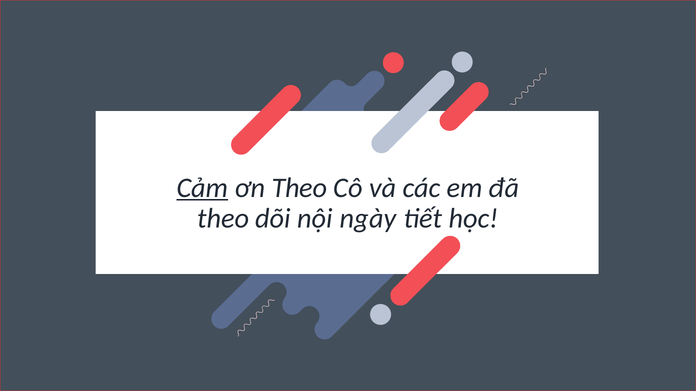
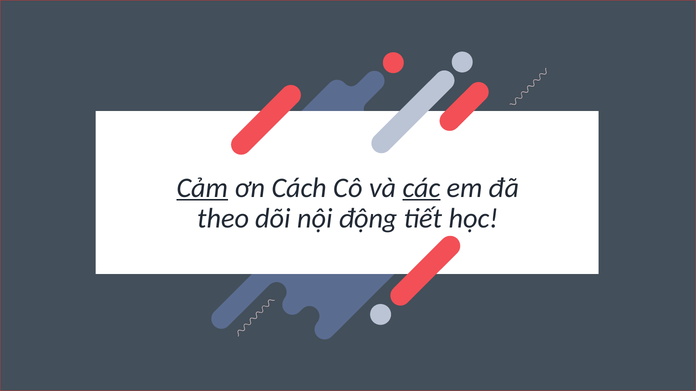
ơn Theo: Theo -> Cách
các underline: none -> present
ngày: ngày -> động
